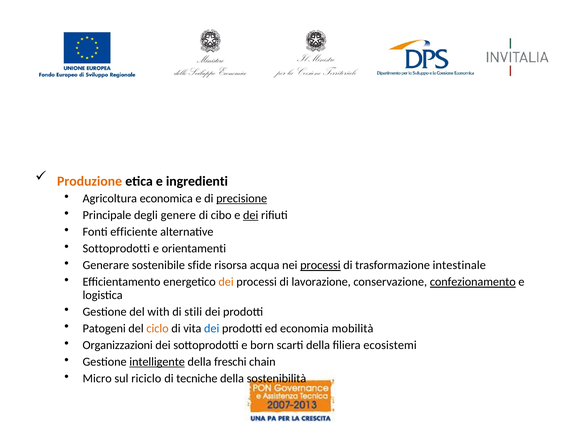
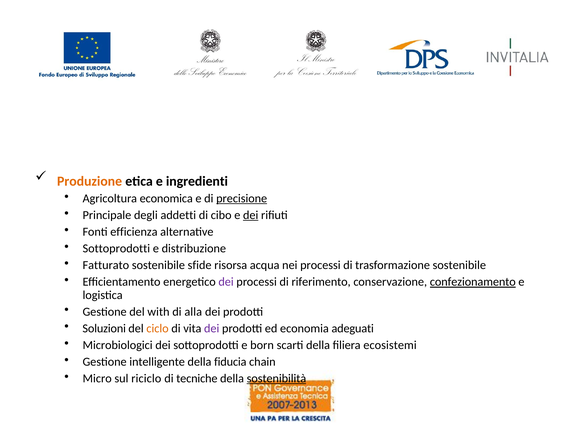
genere: genere -> addetti
efficiente: efficiente -> efficienza
orientamenti: orientamenti -> distribuzione
Generare: Generare -> Fatturato
processi at (320, 265) underline: present -> none
trasformazione intestinale: intestinale -> sostenibile
dei at (226, 282) colour: orange -> purple
lavorazione: lavorazione -> riferimento
stili: stili -> alla
Patogeni: Patogeni -> Soluzioni
dei at (212, 328) colour: blue -> purple
mobilità: mobilità -> adeguati
Organizzazioni: Organizzazioni -> Microbiologici
intelligente underline: present -> none
freschi: freschi -> fiducia
sostenibilità underline: none -> present
